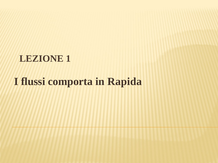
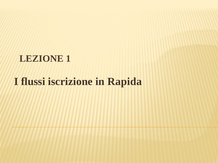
comporta: comporta -> iscrizione
